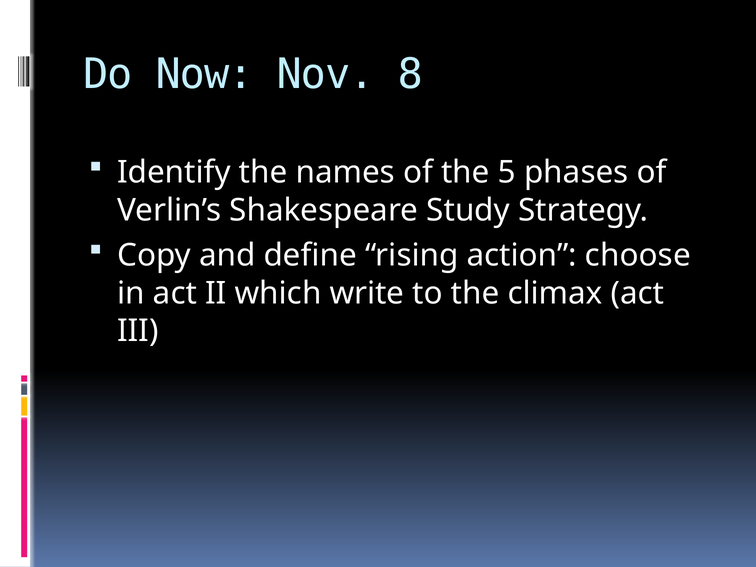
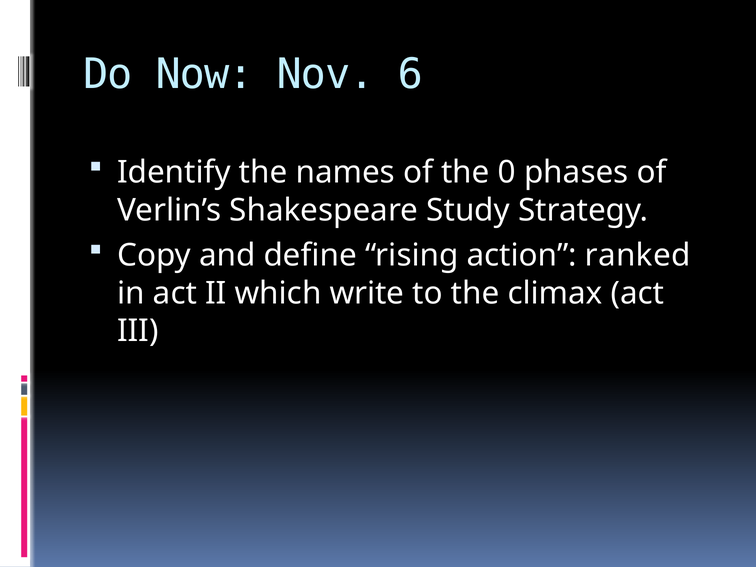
8: 8 -> 6
5: 5 -> 0
choose: choose -> ranked
